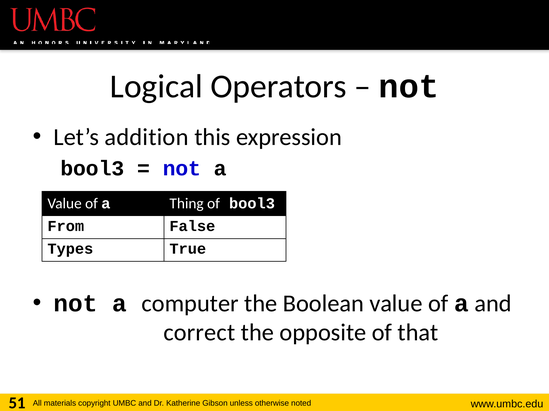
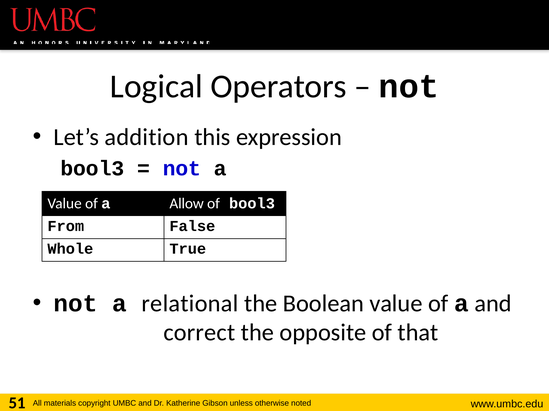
Thing: Thing -> Allow
Types: Types -> Whole
computer: computer -> relational
